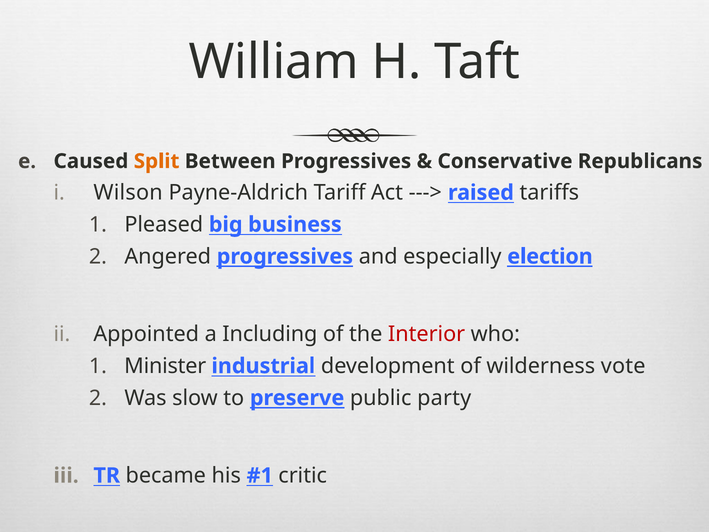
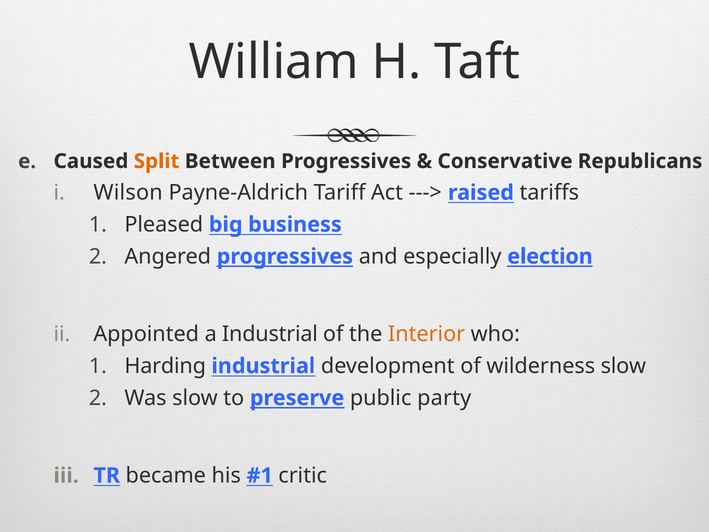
a Including: Including -> Industrial
Interior colour: red -> orange
Minister: Minister -> Harding
wilderness vote: vote -> slow
